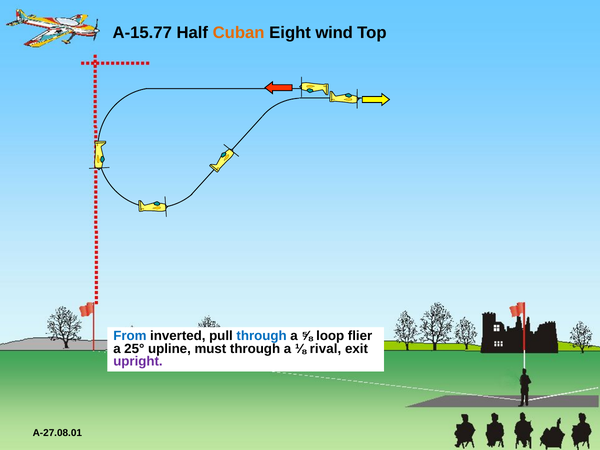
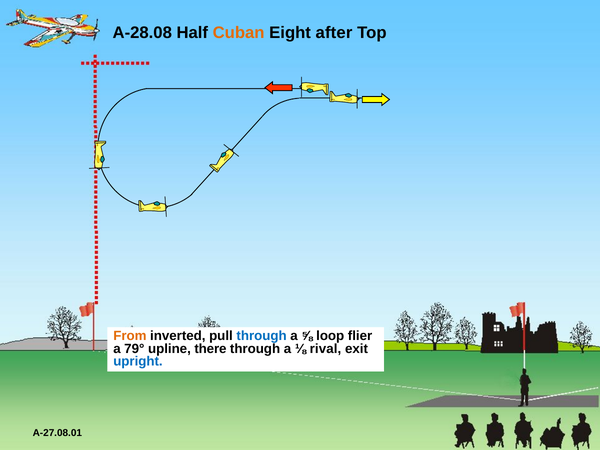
A-15.77: A-15.77 -> A-28.08
wind: wind -> after
From colour: blue -> orange
25°: 25° -> 79°
must: must -> there
upright colour: purple -> blue
